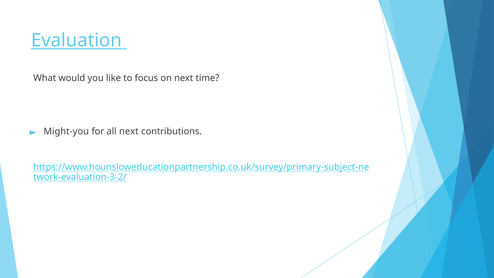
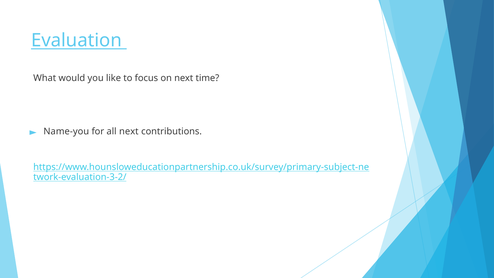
Might-you: Might-you -> Name-you
